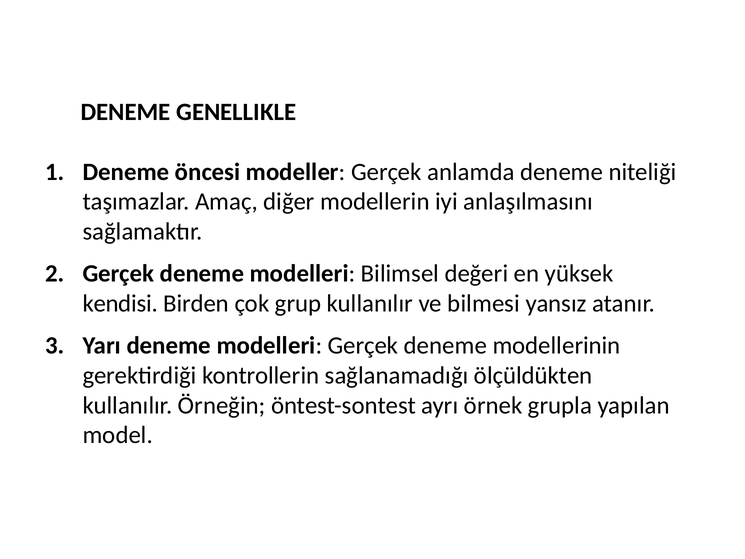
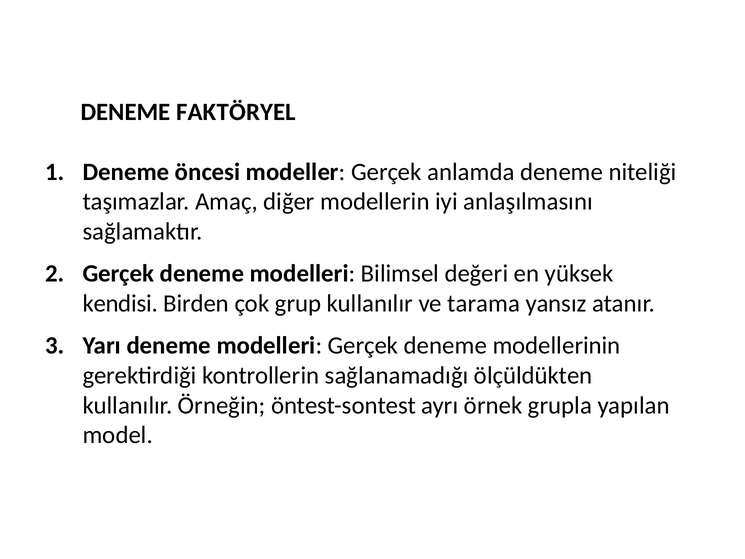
GENELLIKLE: GENELLIKLE -> FAKTÖRYEL
bilmesi: bilmesi -> tarama
